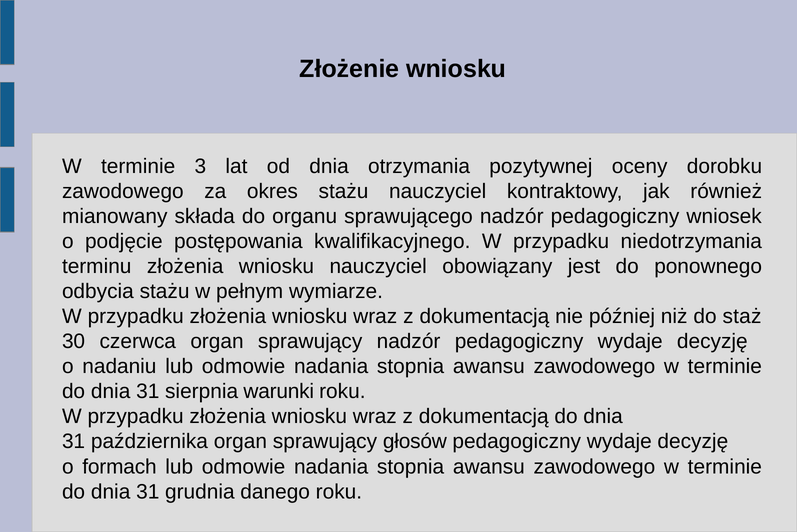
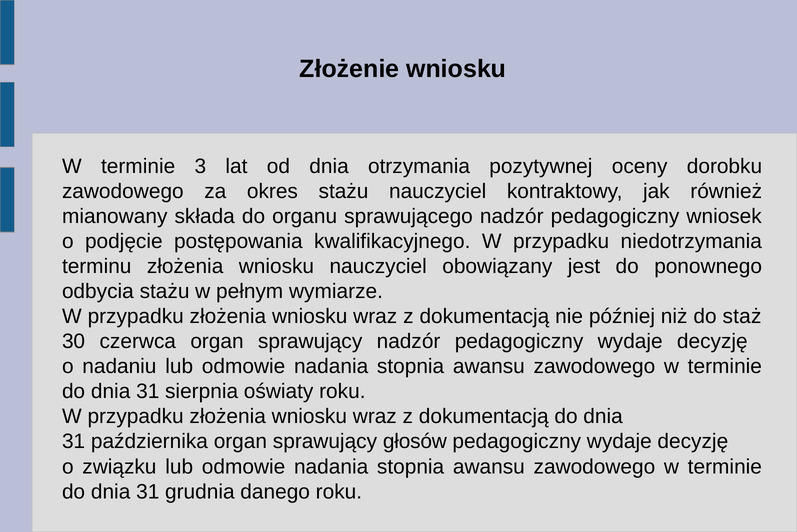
warunki: warunki -> oświaty
formach: formach -> związku
